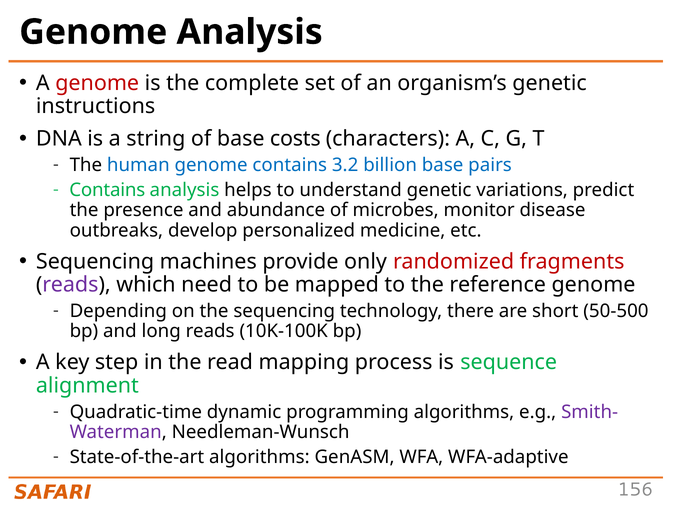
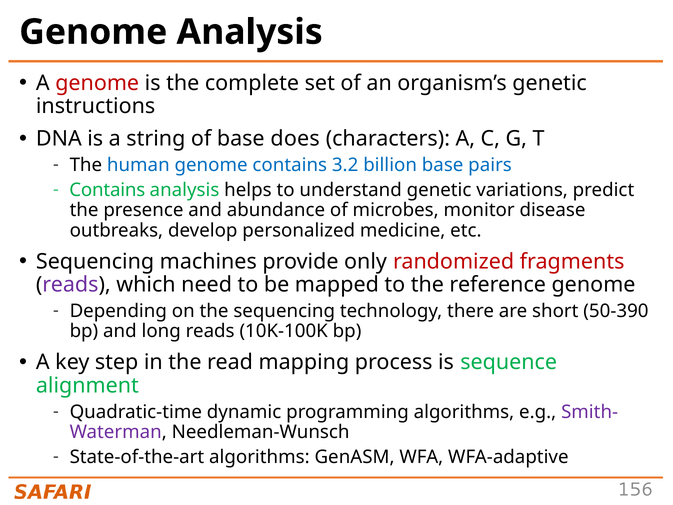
costs: costs -> does
50-500: 50-500 -> 50-390
